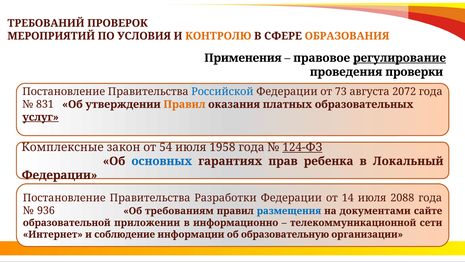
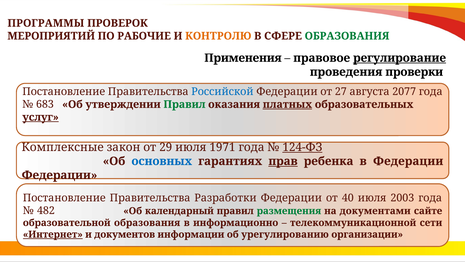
ТРЕБОВАНИЙ: ТРЕБОВАНИЙ -> ПРОГРАММЫ
УСЛОВИЯ: УСЛОВИЯ -> РАБОЧИЕ
ОБРАЗОВАНИЯ at (347, 36) colour: orange -> green
73: 73 -> 27
2072: 2072 -> 2077
831: 831 -> 683
Правил at (184, 104) colour: orange -> green
платных underline: none -> present
54: 54 -> 29
1958: 1958 -> 1971
прав underline: none -> present
в Локальный: Локальный -> Федерации
14: 14 -> 40
2088: 2088 -> 2003
936: 936 -> 482
требованиям: требованиям -> календарный
размещения colour: blue -> green
образовательной приложении: приложении -> образования
Интернет underline: none -> present
соблюдение: соблюдение -> документов
образовательную: образовательную -> урегулированию
